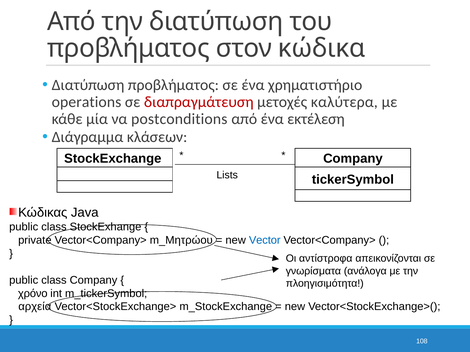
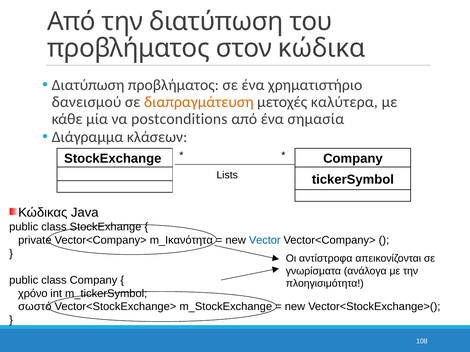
operations: operations -> δανεισμού
διαπραγμάτευση colour: red -> orange
εκτέλεση: εκτέλεση -> σημασία
m_Μητρώου: m_Μητρώου -> m_Ικανότητα
αρχεία: αρχεία -> σωστό
